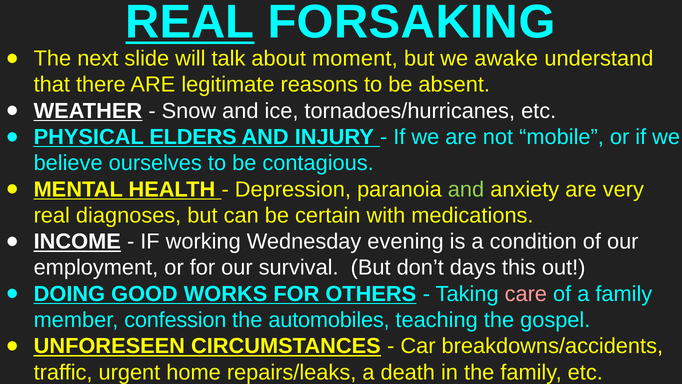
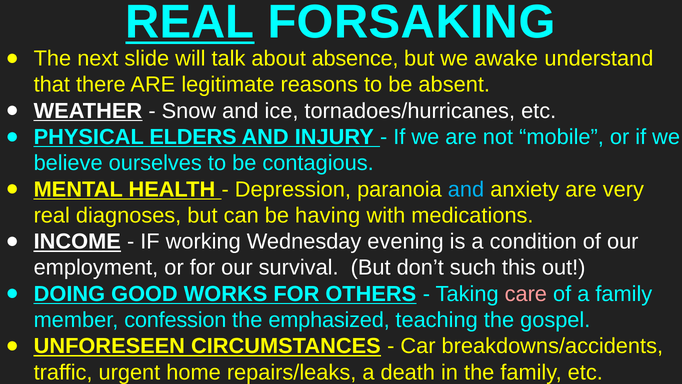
moment: moment -> absence
and at (466, 189) colour: light green -> light blue
certain: certain -> having
days: days -> such
automobiles: automobiles -> emphasized
